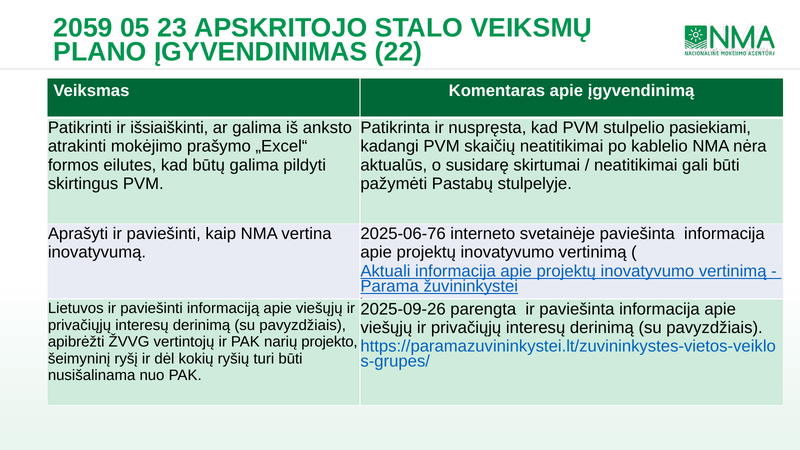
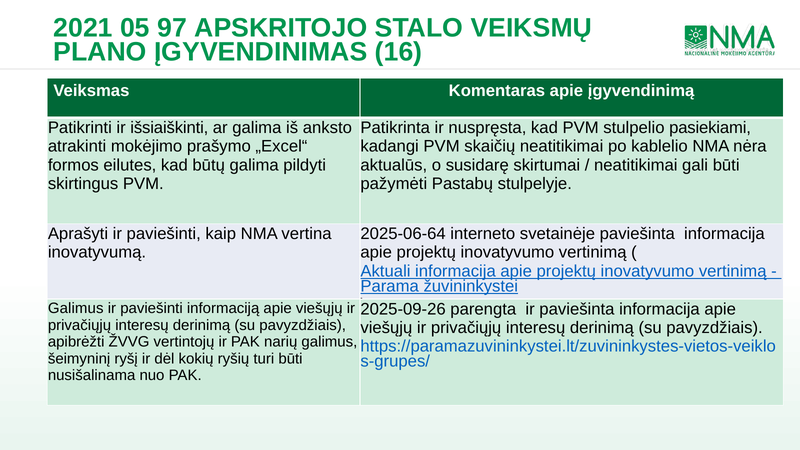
2059: 2059 -> 2021
23: 23 -> 97
22: 22 -> 16
2025-06-76: 2025-06-76 -> 2025-06-64
Lietuvos at (76, 308): Lietuvos -> Galimus
narių projekto: projekto -> galimus
